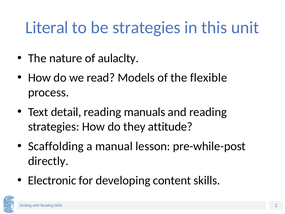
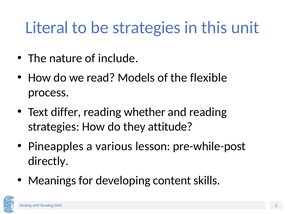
aulaclty: aulaclty -> include
detail: detail -> differ
manuals: manuals -> whether
Scaffolding: Scaffolding -> Pineapples
manual: manual -> various
Electronic: Electronic -> Meanings
